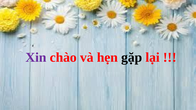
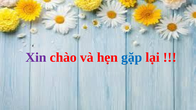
gặp colour: black -> blue
